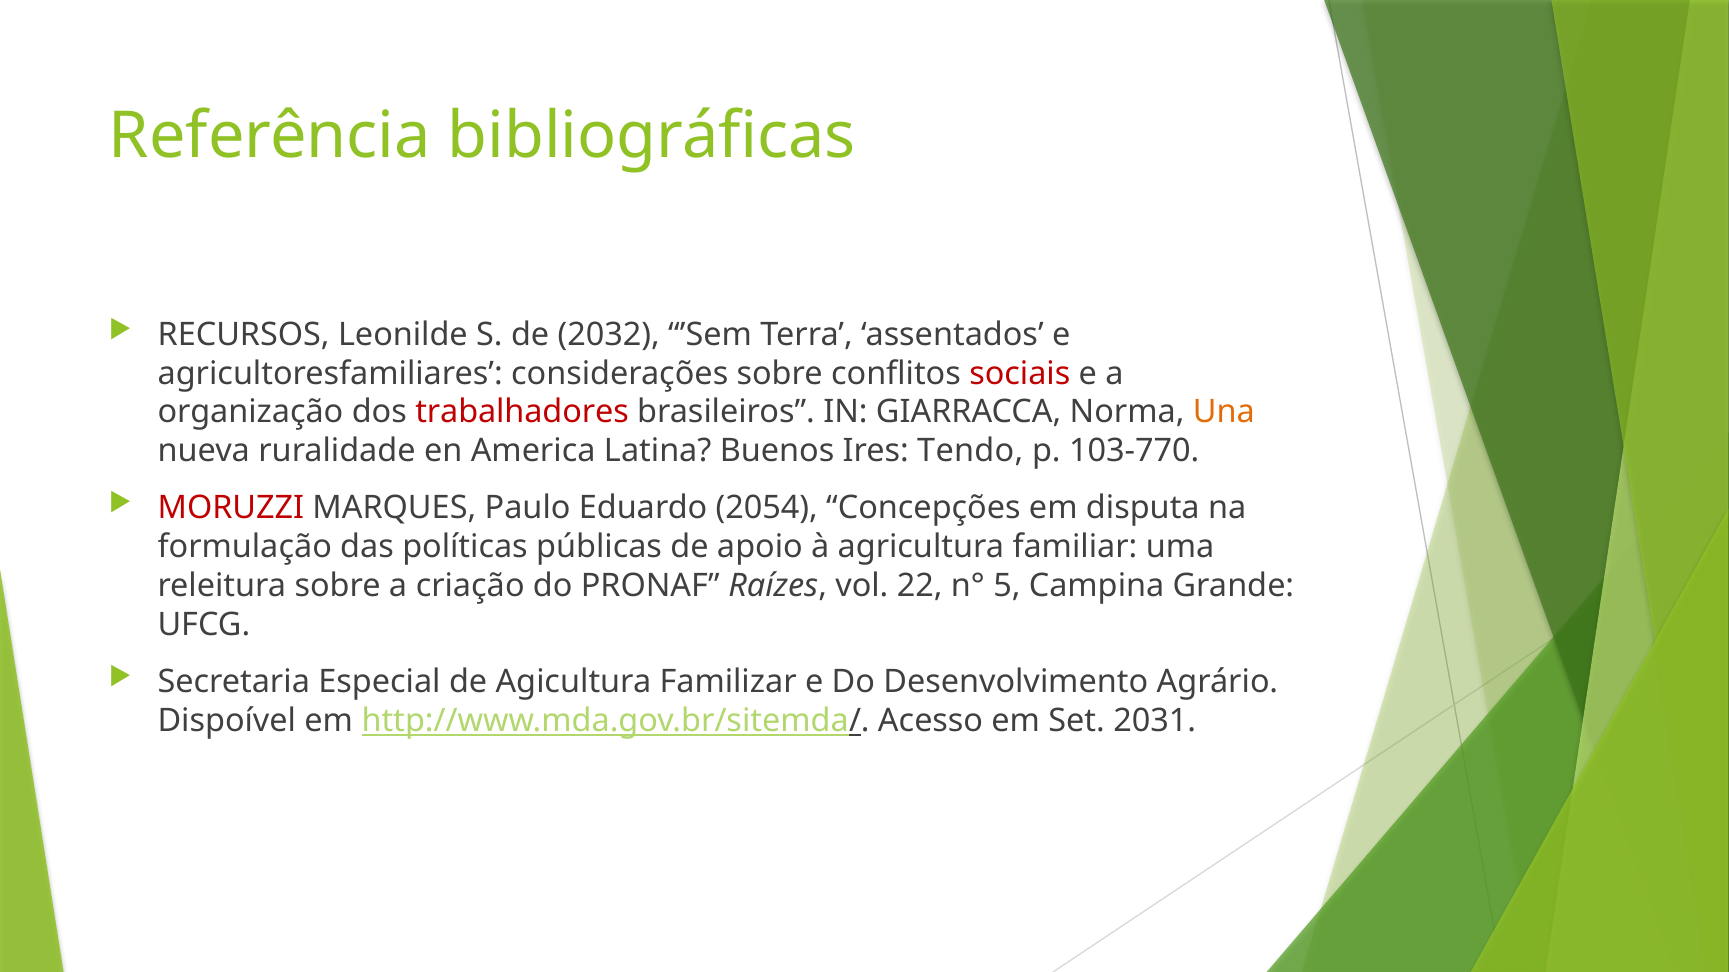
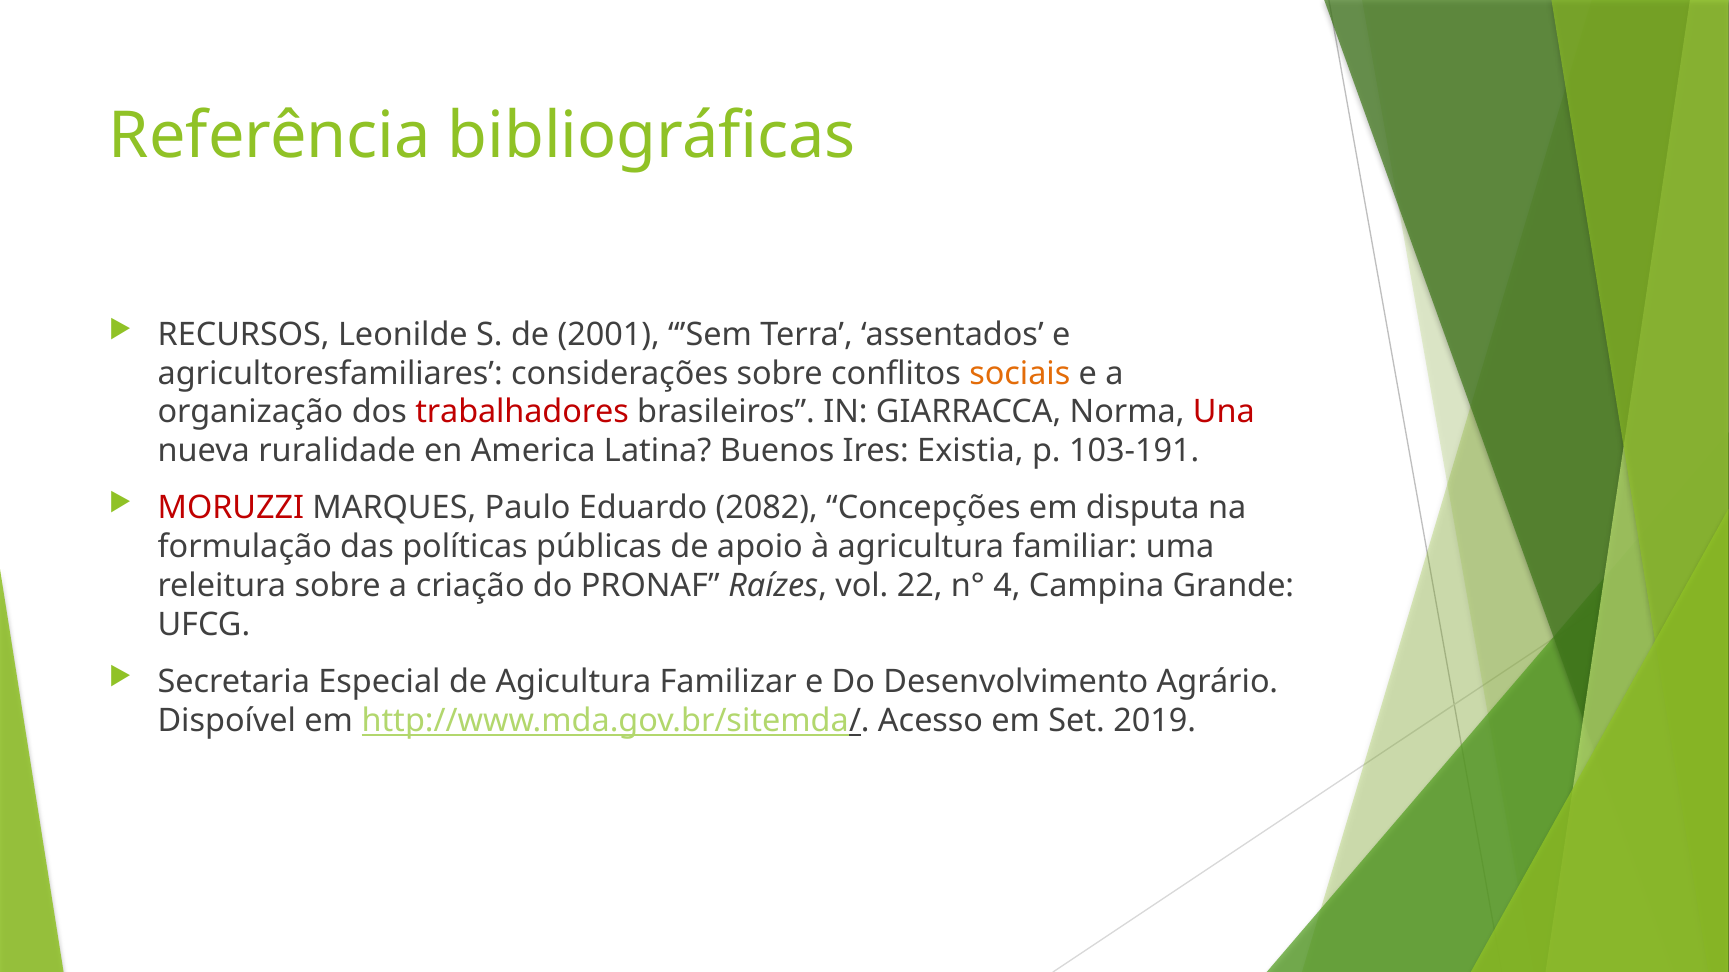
2032: 2032 -> 2001
sociais colour: red -> orange
Una colour: orange -> red
Tendo: Tendo -> Existia
103-770: 103-770 -> 103-191
2054: 2054 -> 2082
5: 5 -> 4
2031: 2031 -> 2019
